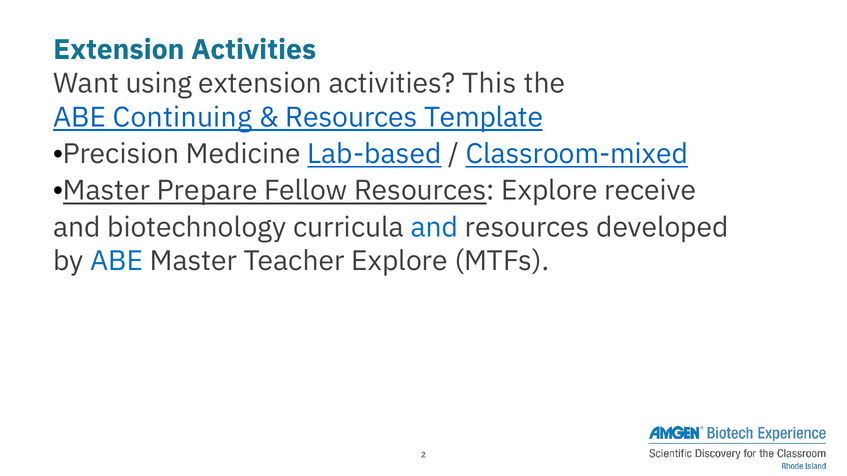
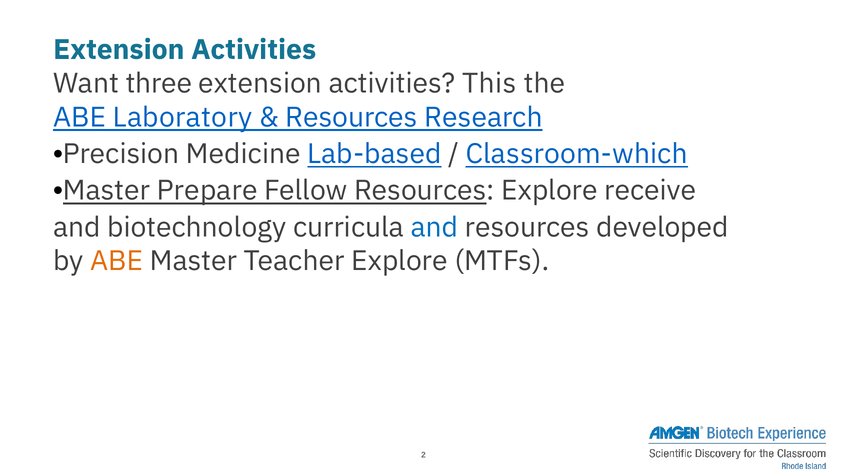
using: using -> three
Continuing: Continuing -> Laboratory
Template: Template -> Research
Classroom-mixed: Classroom-mixed -> Classroom-which
ABE at (117, 261) colour: blue -> orange
